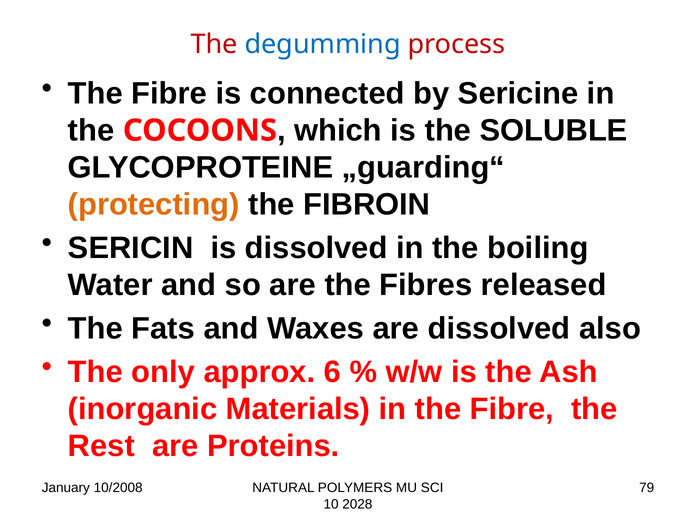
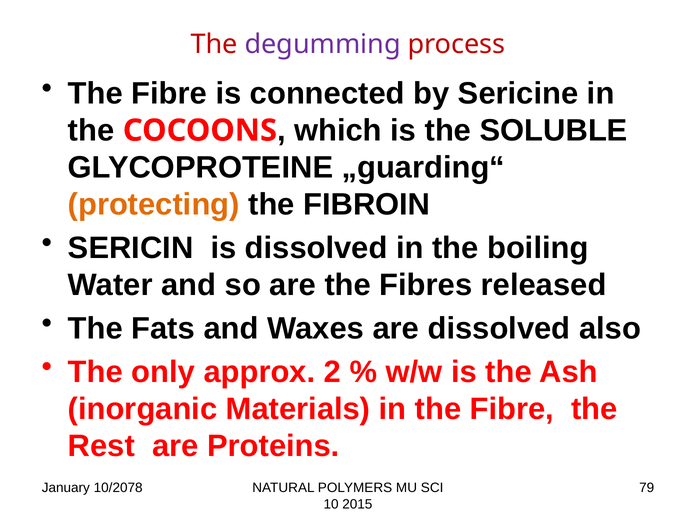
degumming colour: blue -> purple
6: 6 -> 2
10/2008: 10/2008 -> 10/2078
2028: 2028 -> 2015
